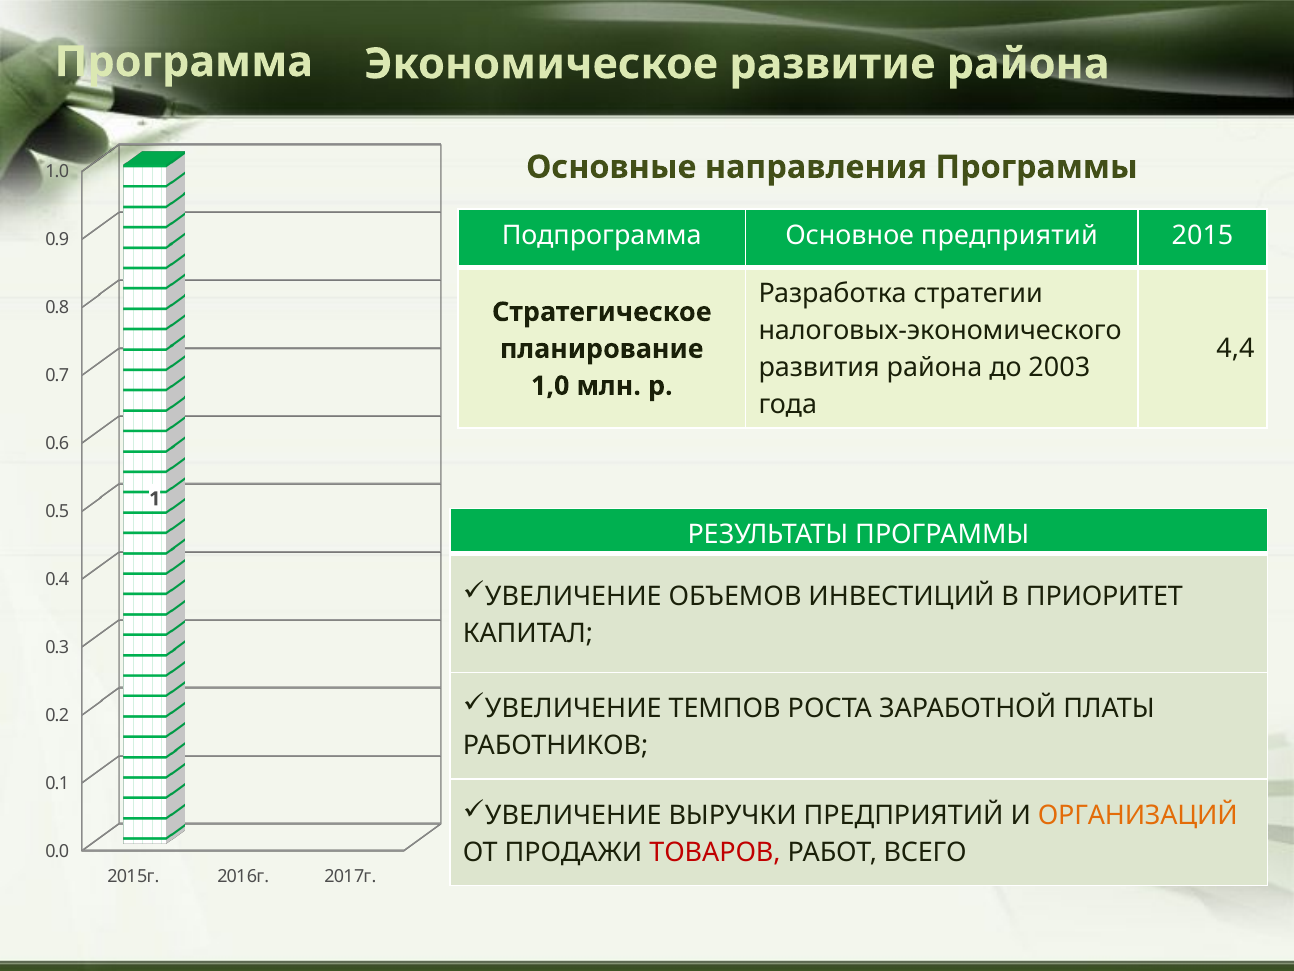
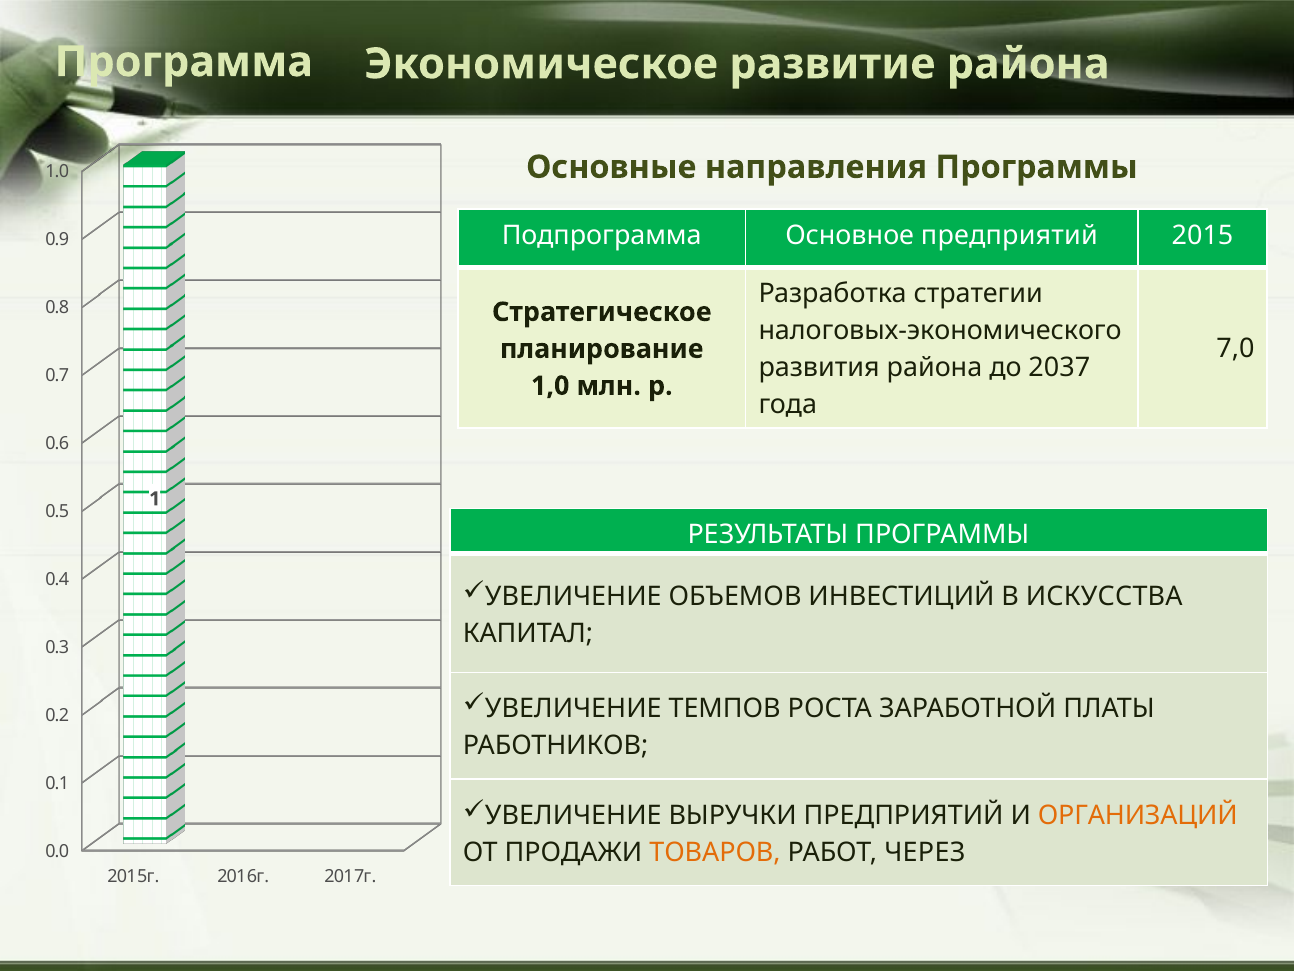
4,4: 4,4 -> 7,0
2003: 2003 -> 2037
ПРИОРИТЕТ: ПРИОРИТЕТ -> ИСКУССТВА
ТОВАРОВ colour: red -> orange
ВСЕГО: ВСЕГО -> ЧЕРЕЗ
